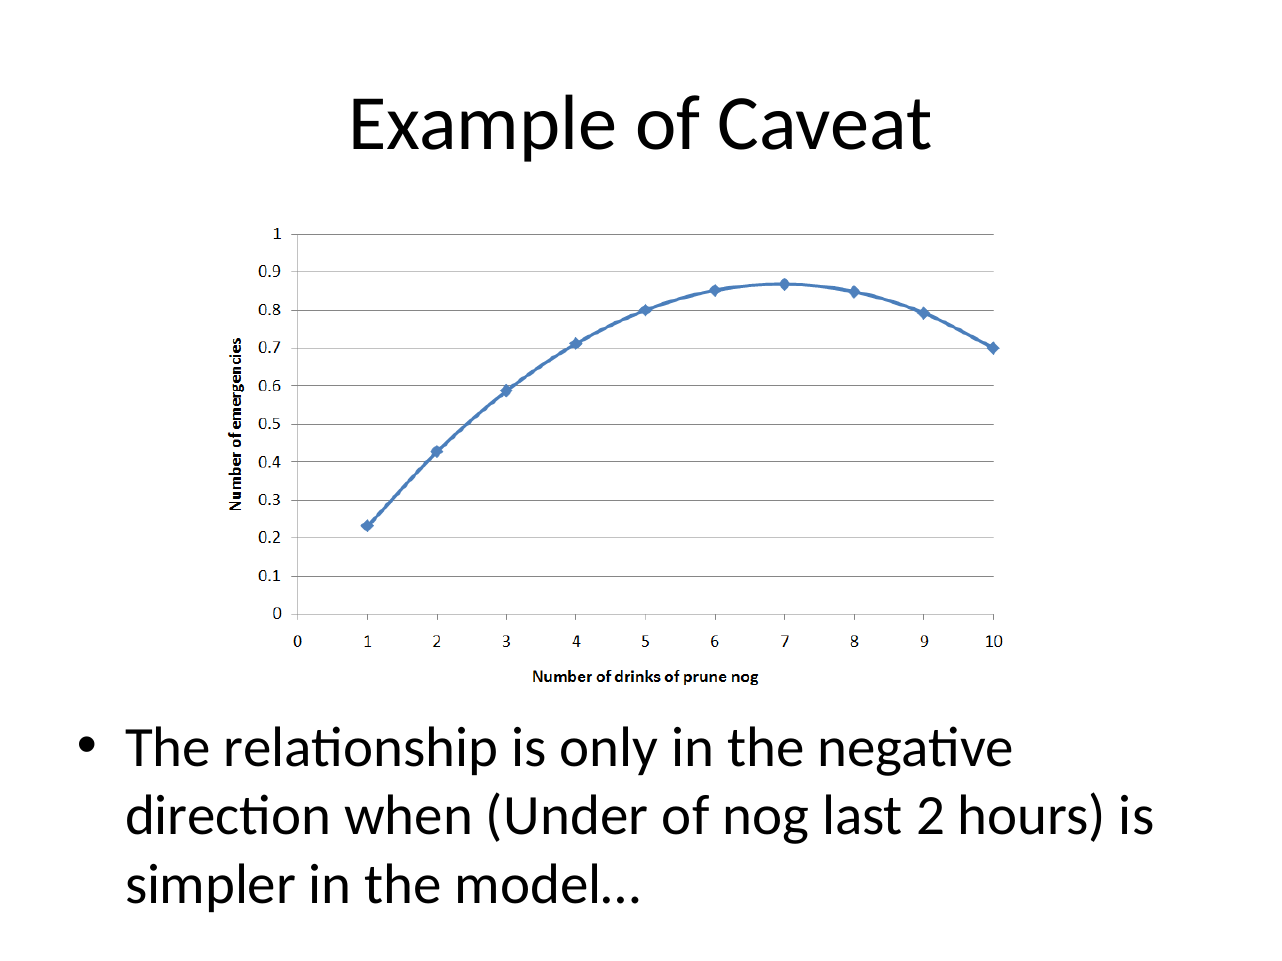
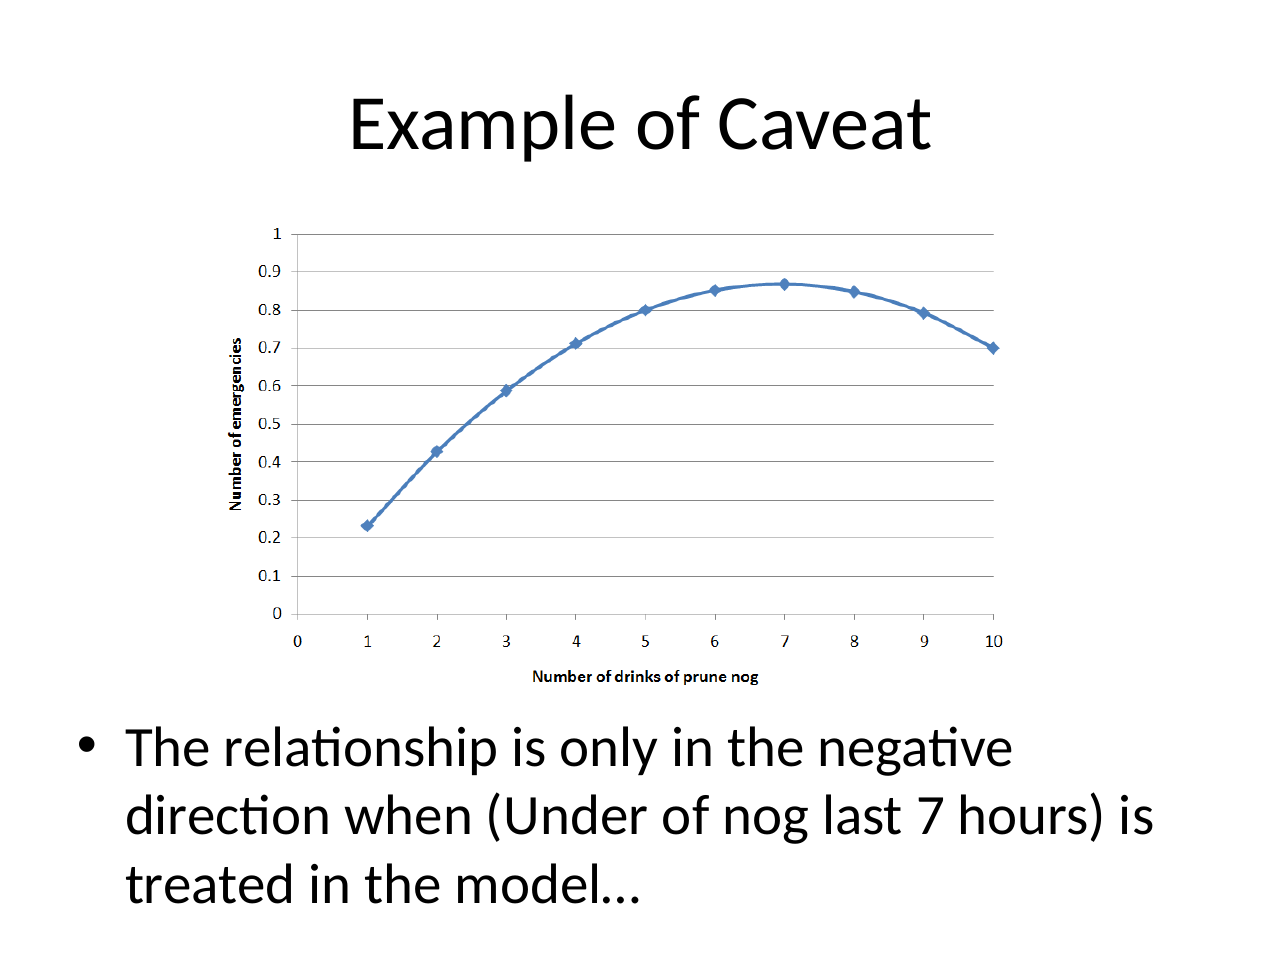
last 2: 2 -> 7
simpler: simpler -> treated
